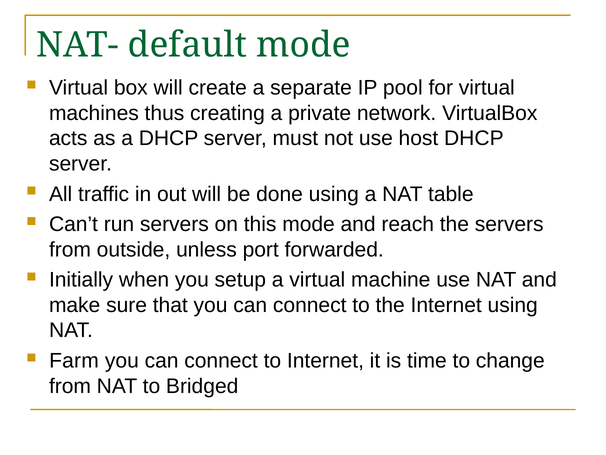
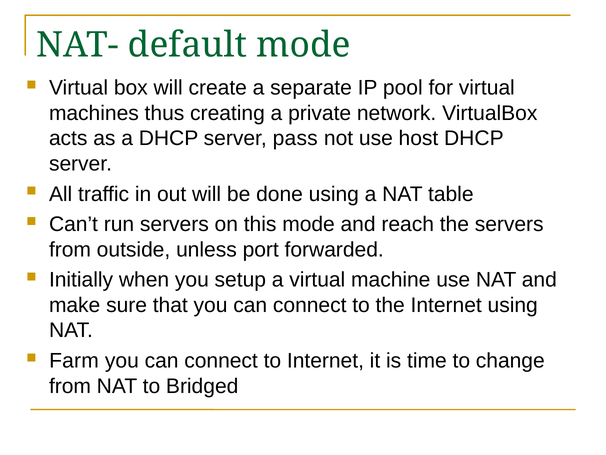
must: must -> pass
